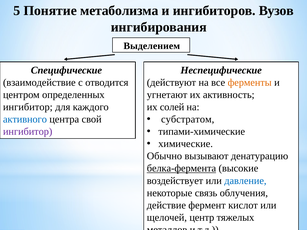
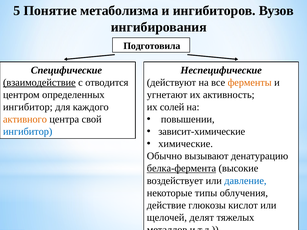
Выделением: Выделением -> Подготовила
взаимодействие underline: none -> present
субстратом: субстратом -> повышении
активного colour: blue -> orange
типами-химические: типами-химические -> зависит-химические
ингибитор at (28, 132) colour: purple -> blue
связь: связь -> типы
фермент: фермент -> глюкозы
центр: центр -> делят
